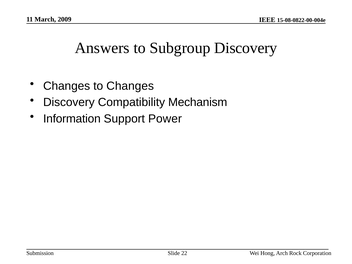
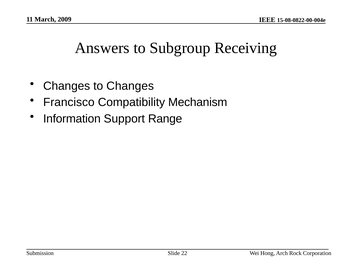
Subgroup Discovery: Discovery -> Receiving
Discovery at (69, 102): Discovery -> Francisco
Power: Power -> Range
